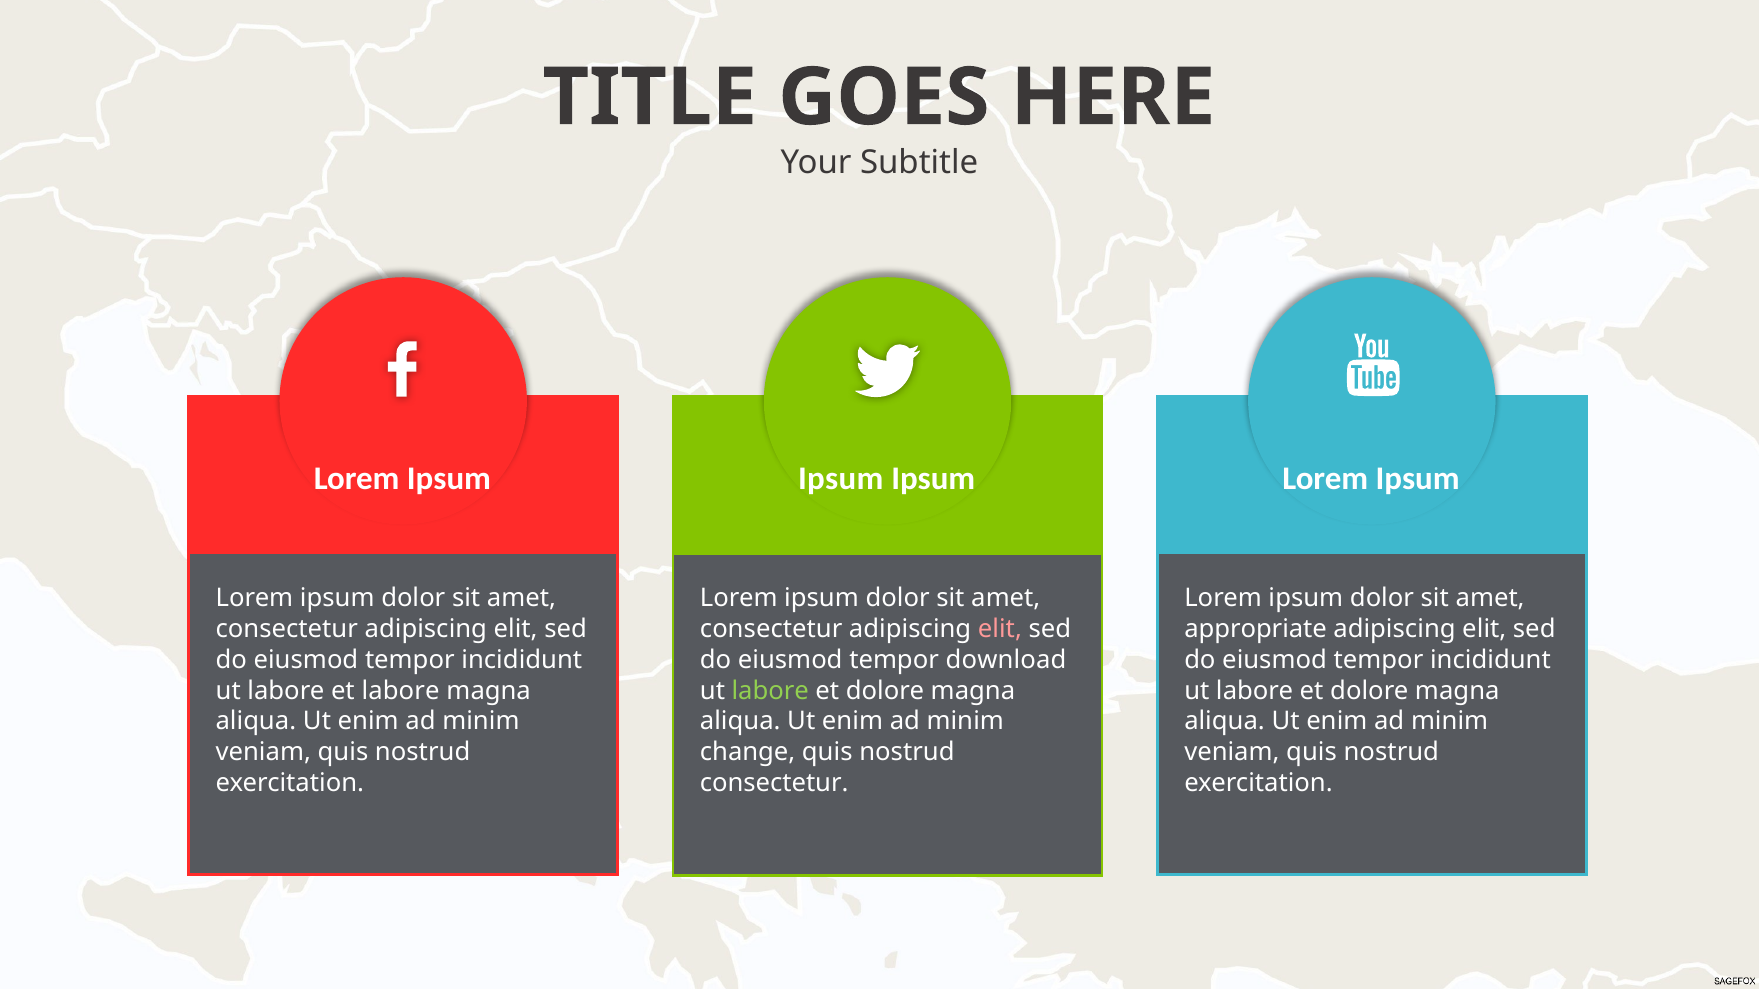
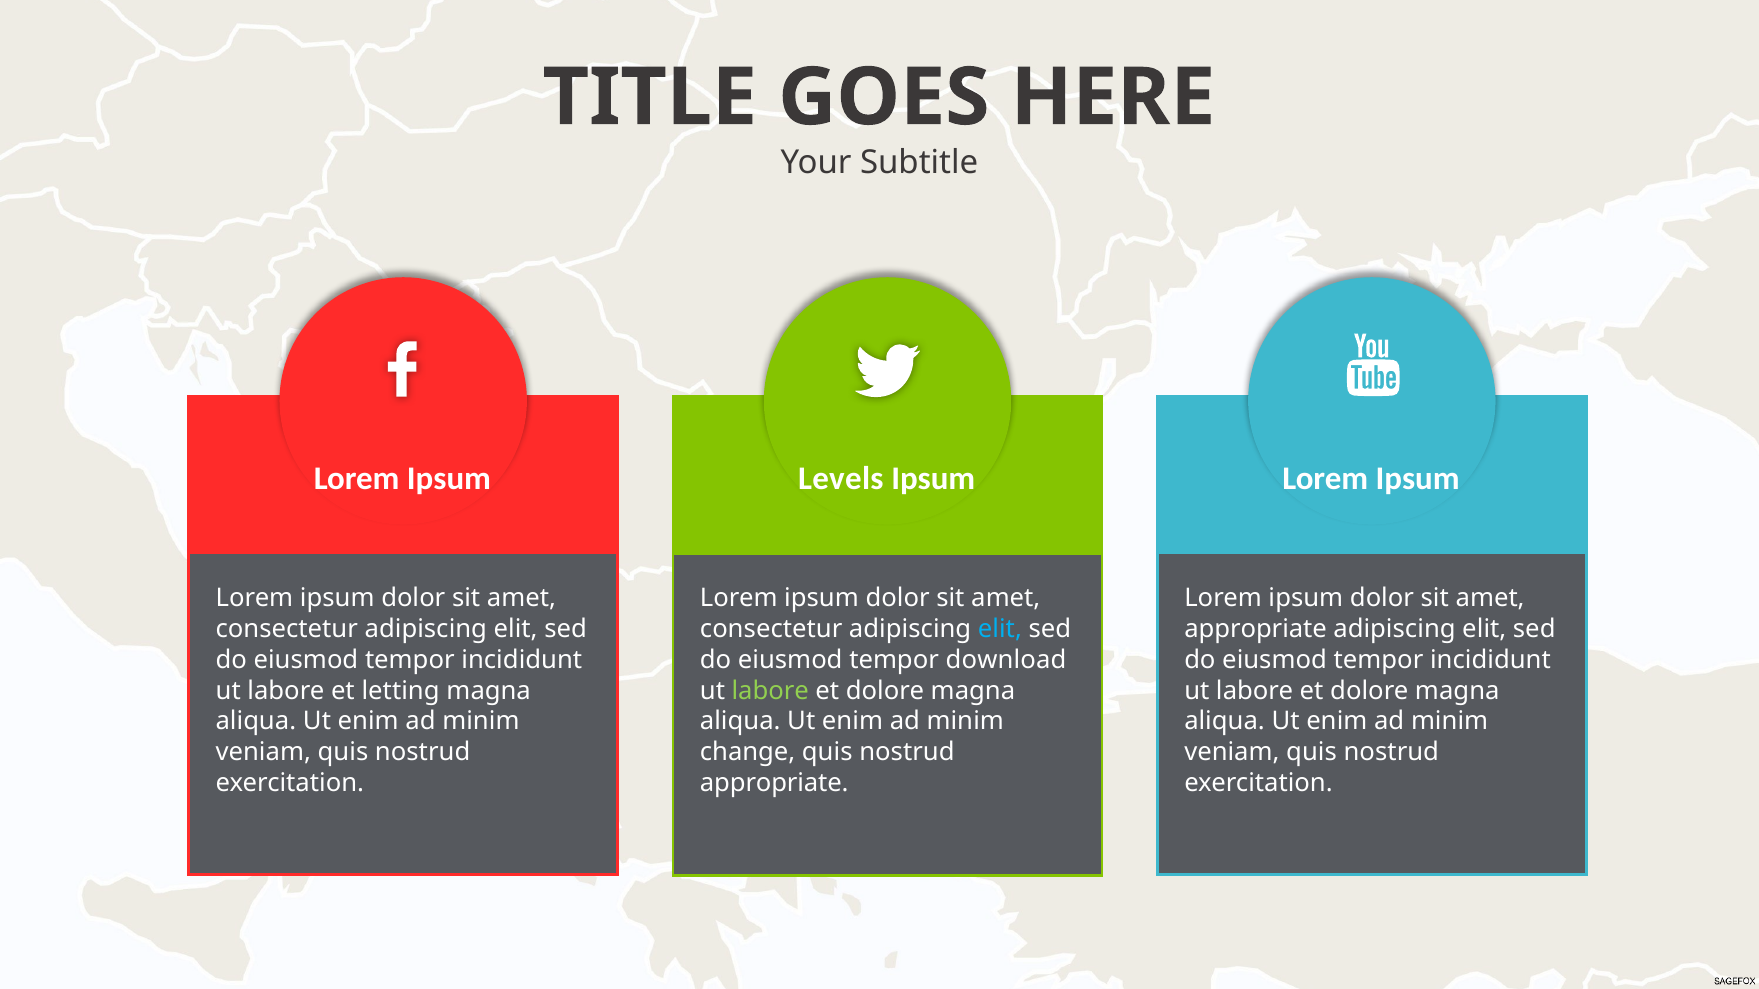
Ipsum at (841, 479): Ipsum -> Levels
elit at (1000, 629) colour: pink -> light blue
et labore: labore -> letting
consectetur at (774, 783): consectetur -> appropriate
